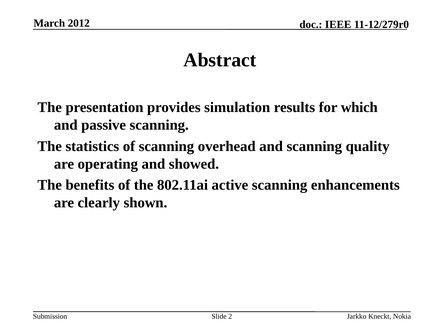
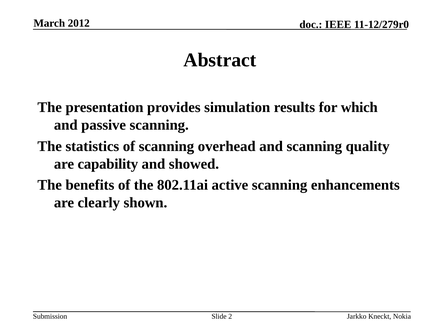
operating: operating -> capability
